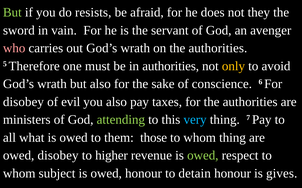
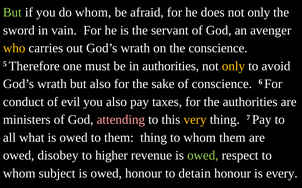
do resists: resists -> whom
does not they: they -> only
who colour: pink -> yellow
on the authorities: authorities -> conscience
disobey at (23, 102): disobey -> conduct
attending colour: light green -> pink
very colour: light blue -> yellow
them those: those -> thing
whom thing: thing -> them
gives: gives -> every
